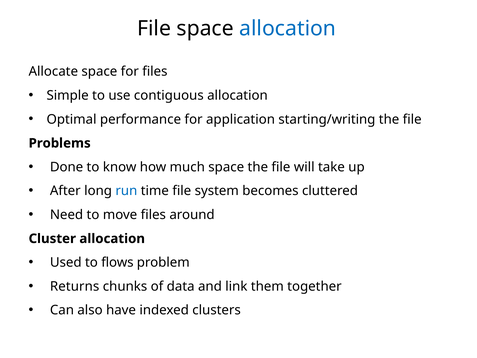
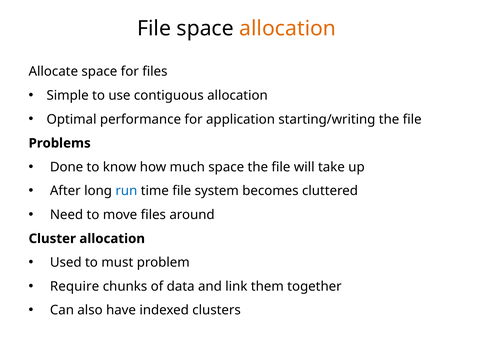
allocation at (288, 28) colour: blue -> orange
flows: flows -> must
Returns: Returns -> Require
